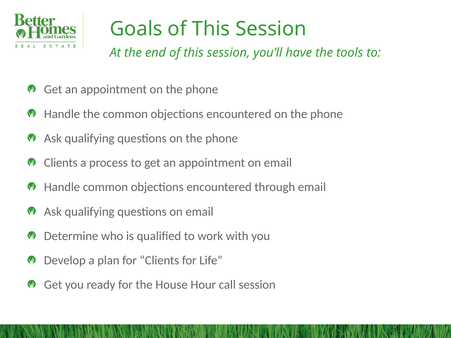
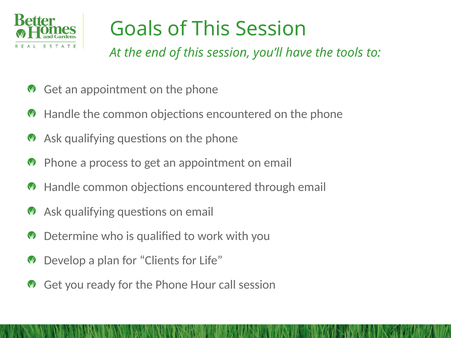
Clients at (61, 163): Clients -> Phone
for the House: House -> Phone
